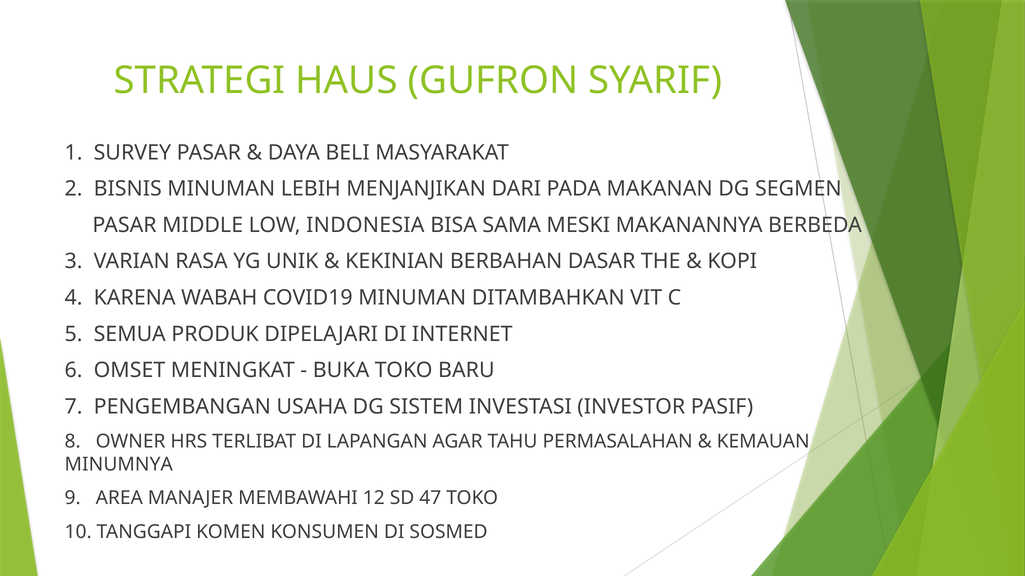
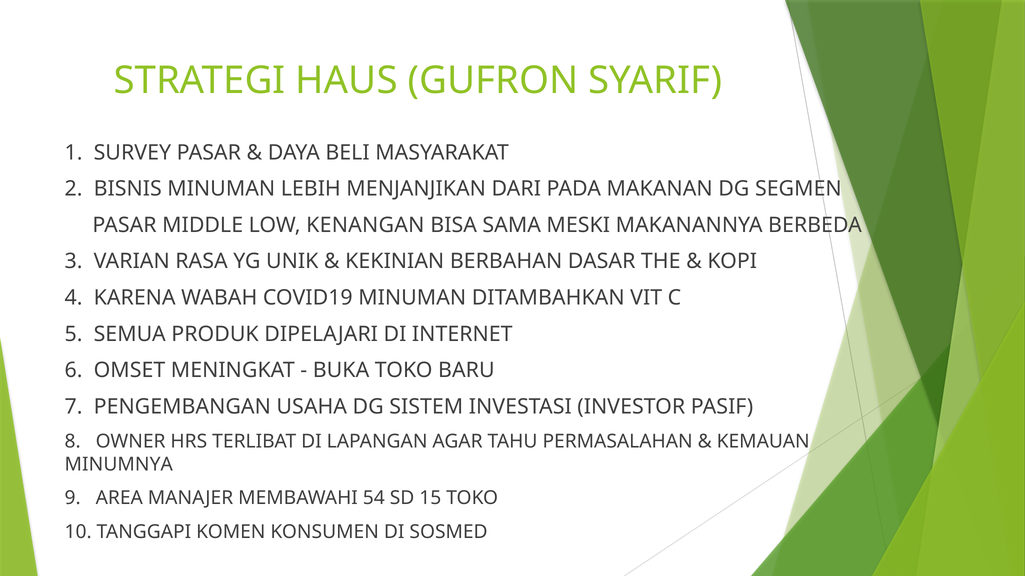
INDONESIA: INDONESIA -> KENANGAN
12: 12 -> 54
47: 47 -> 15
